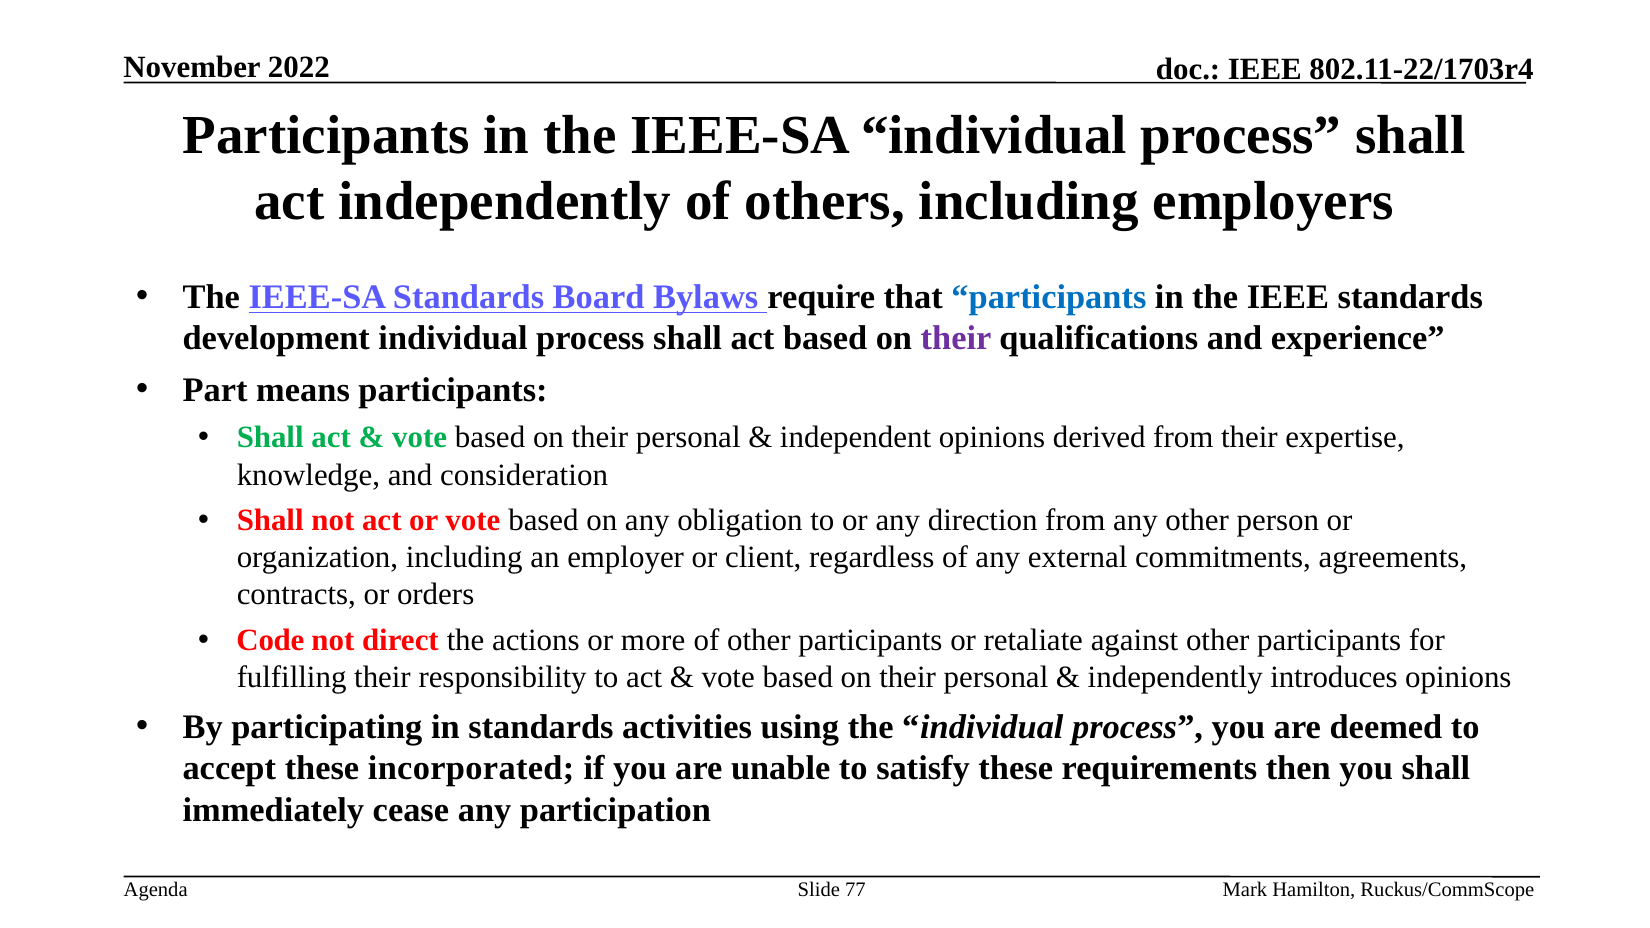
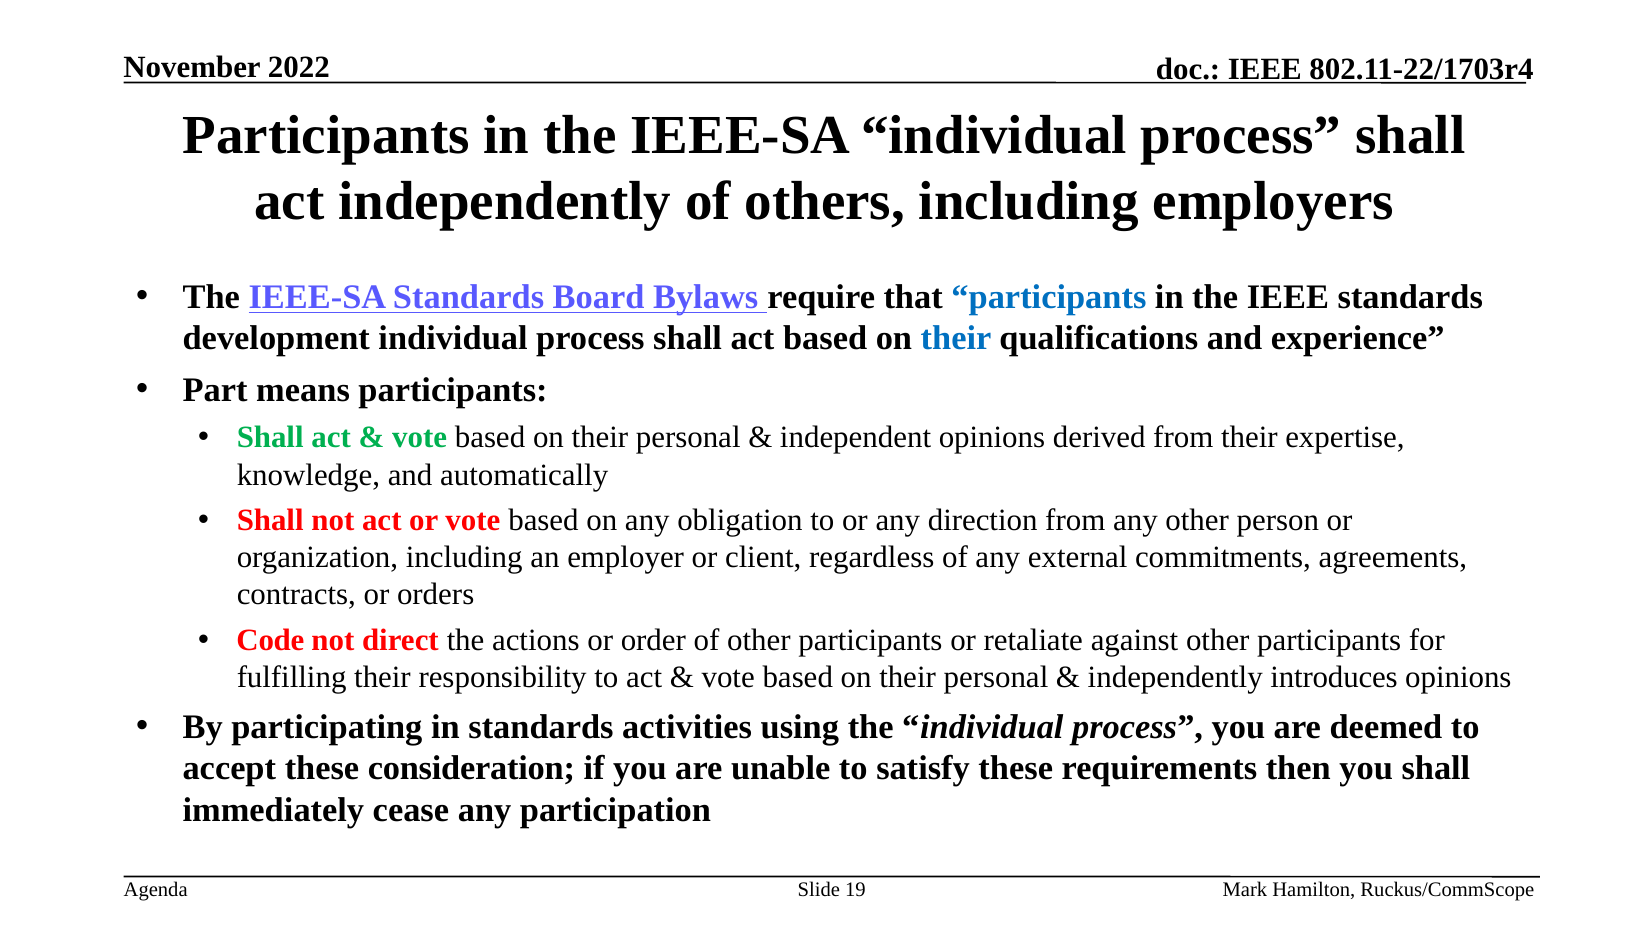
their at (956, 339) colour: purple -> blue
consideration: consideration -> automatically
more: more -> order
incorporated: incorporated -> consideration
77: 77 -> 19
